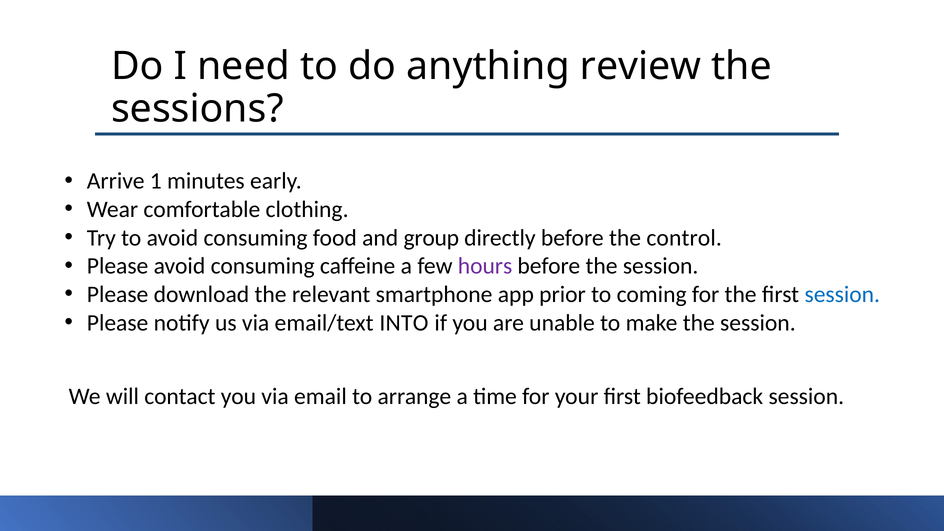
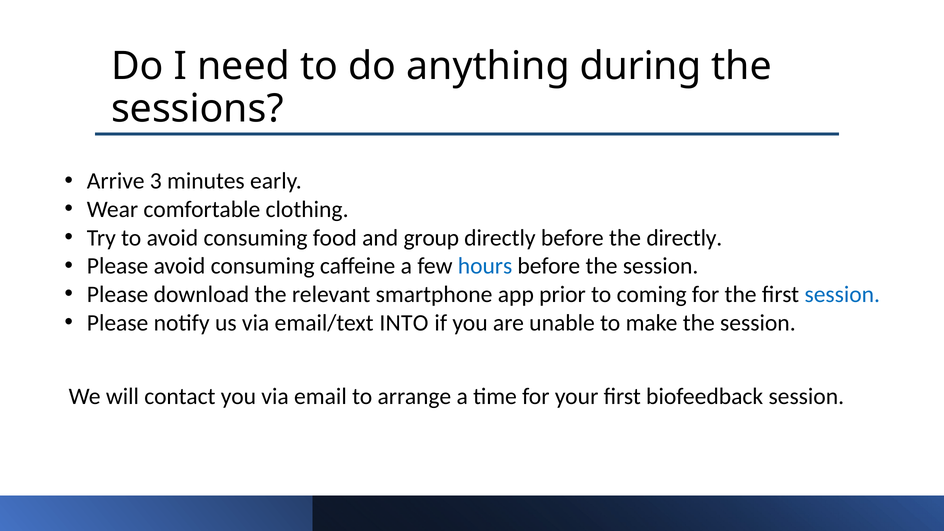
review: review -> during
1: 1 -> 3
the control: control -> directly
hours colour: purple -> blue
